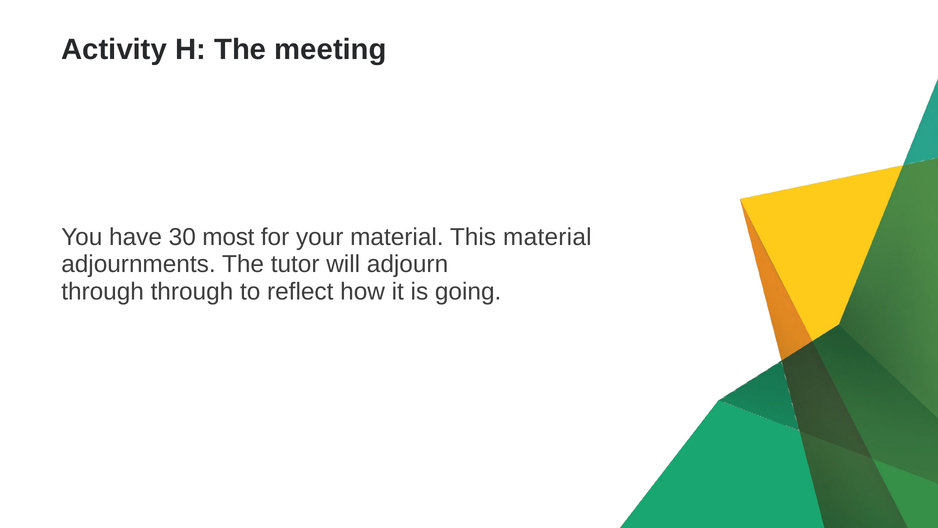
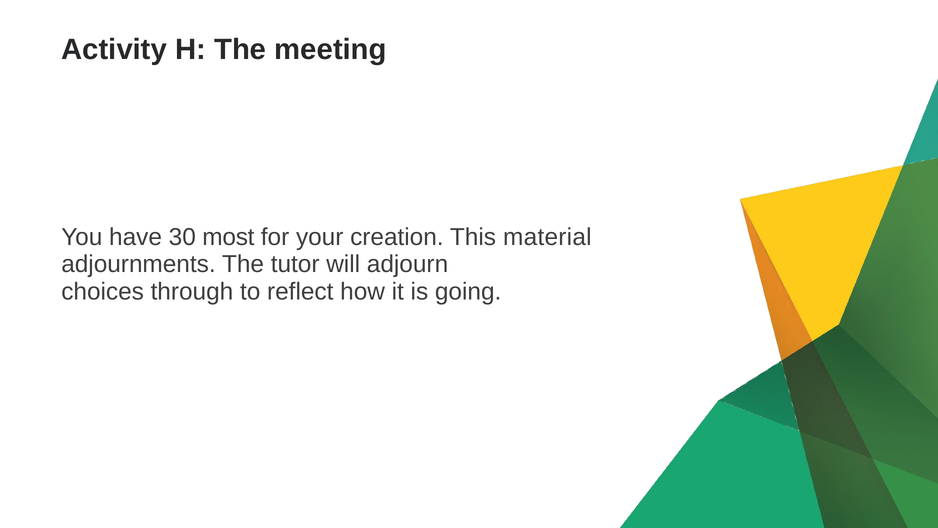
your material: material -> creation
through at (103, 291): through -> choices
